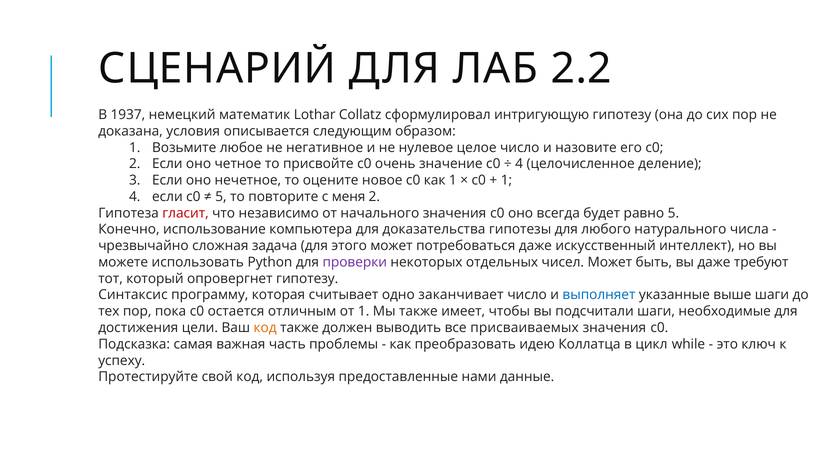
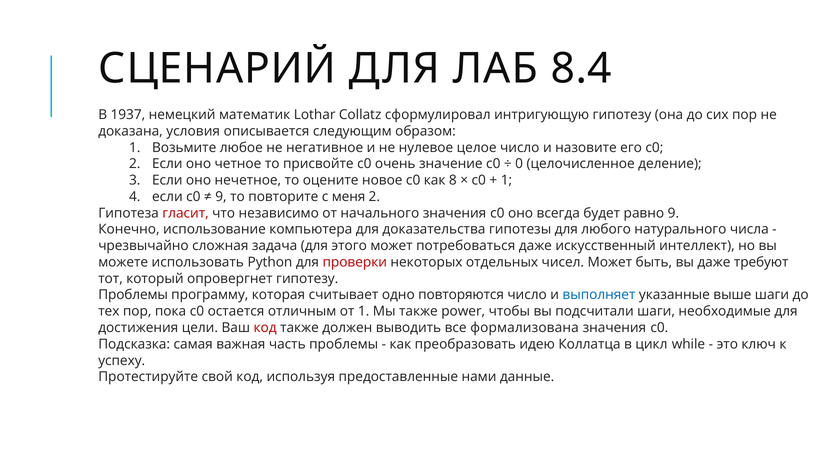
2.2: 2.2 -> 8.4
4 at (519, 164): 4 -> 0
как 1: 1 -> 8
5 at (221, 197): 5 -> 9
равно 5: 5 -> 9
проверки colour: purple -> red
Синтаксис at (133, 295): Синтаксис -> Проблемы
заканчивает: заканчивает -> повторяются
имеет: имеет -> power
код at (265, 328) colour: orange -> red
присваиваемых: присваиваемых -> формализована
